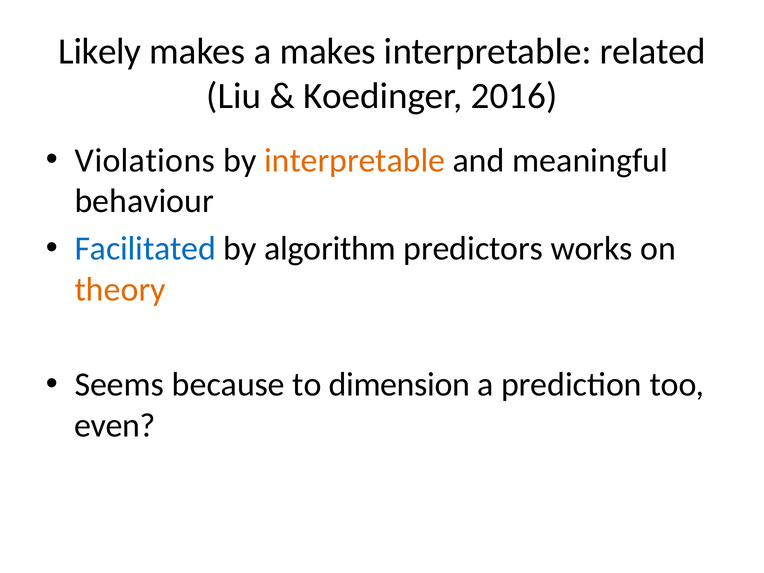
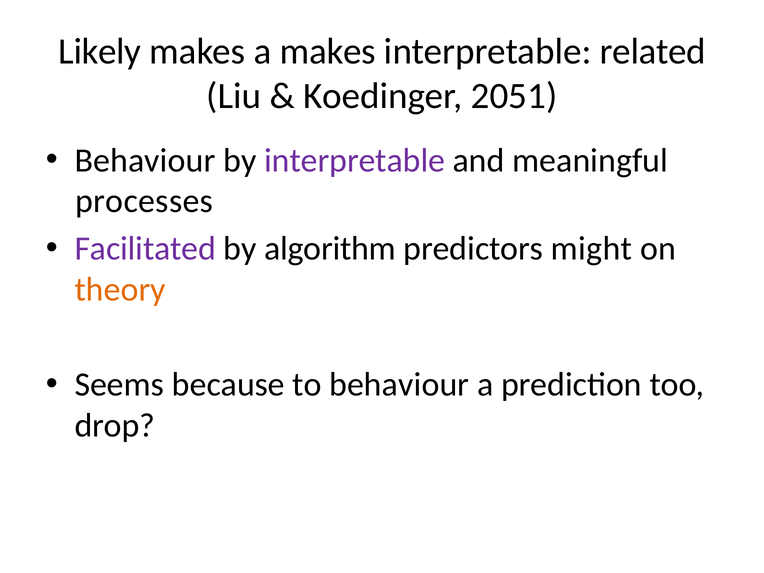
2016: 2016 -> 2051
Violations at (145, 160): Violations -> Behaviour
interpretable at (355, 160) colour: orange -> purple
behaviour: behaviour -> processes
Facilitated colour: blue -> purple
works: works -> might
to dimension: dimension -> behaviour
even: even -> drop
